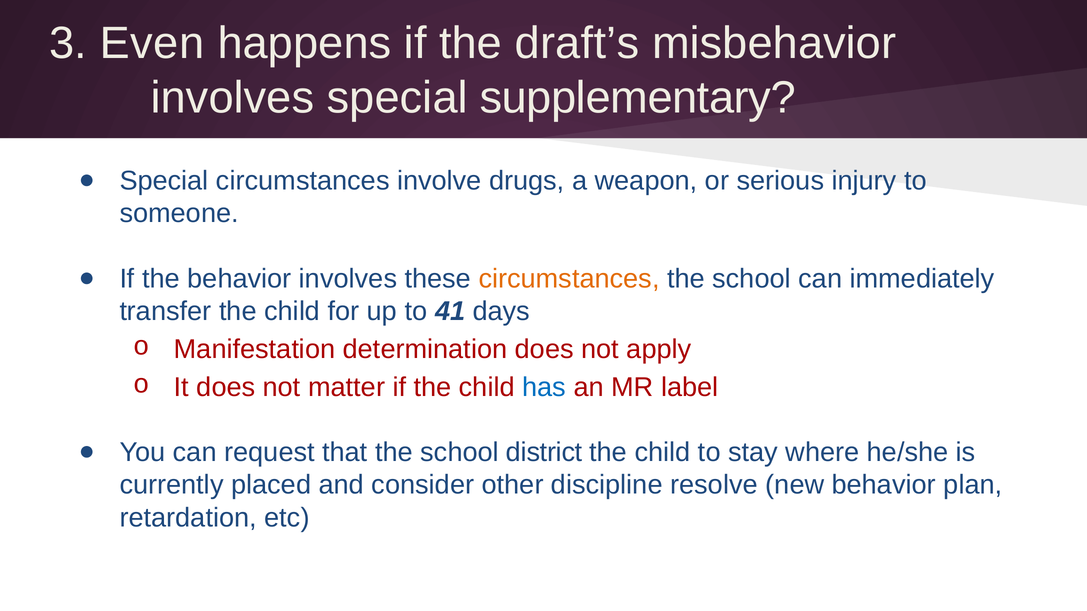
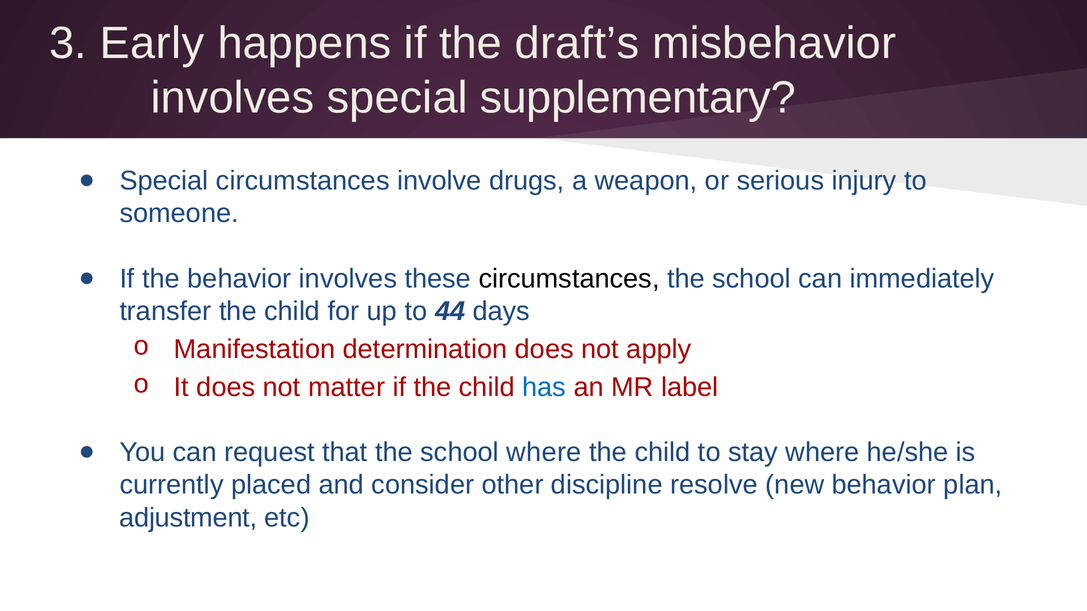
Even: Even -> Early
circumstances at (569, 279) colour: orange -> black
41: 41 -> 44
school district: district -> where
retardation: retardation -> adjustment
